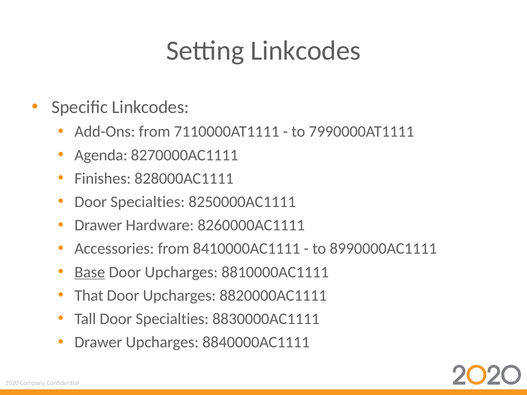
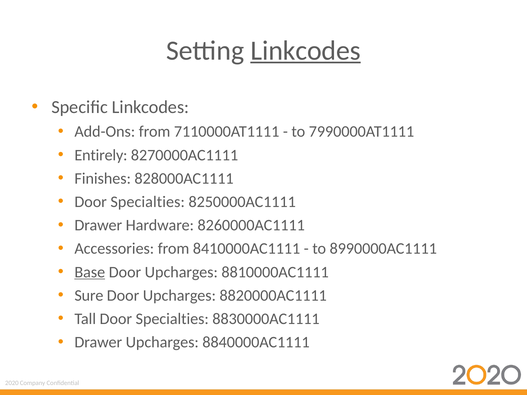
Linkcodes at (306, 51) underline: none -> present
Agenda: Agenda -> Entirely
That: That -> Sure
